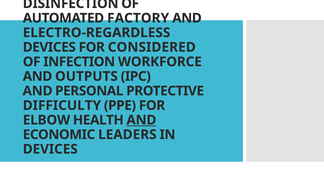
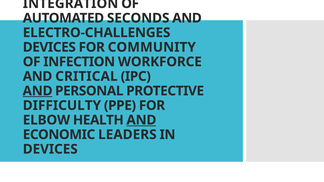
DISINFECTION: DISINFECTION -> INTEGRATION
FACTORY: FACTORY -> SECONDS
ELECTRO-REGARDLESS: ELECTRO-REGARDLESS -> ELECTRO-CHALLENGES
CONSIDERED: CONSIDERED -> COMMUNITY
OUTPUTS: OUTPUTS -> CRITICAL
AND at (38, 91) underline: none -> present
